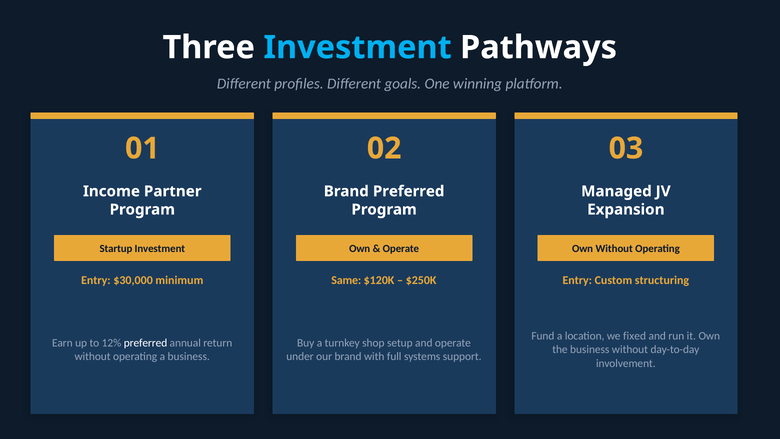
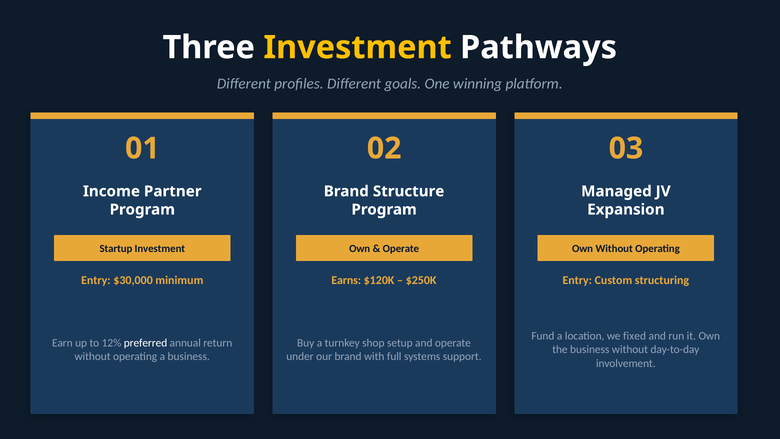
Investment at (358, 47) colour: light blue -> yellow
Brand Preferred: Preferred -> Structure
Same: Same -> Earns
